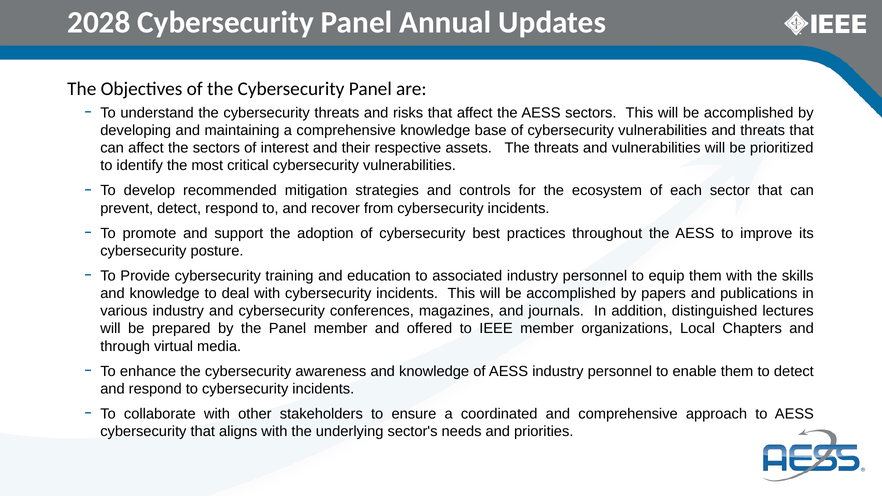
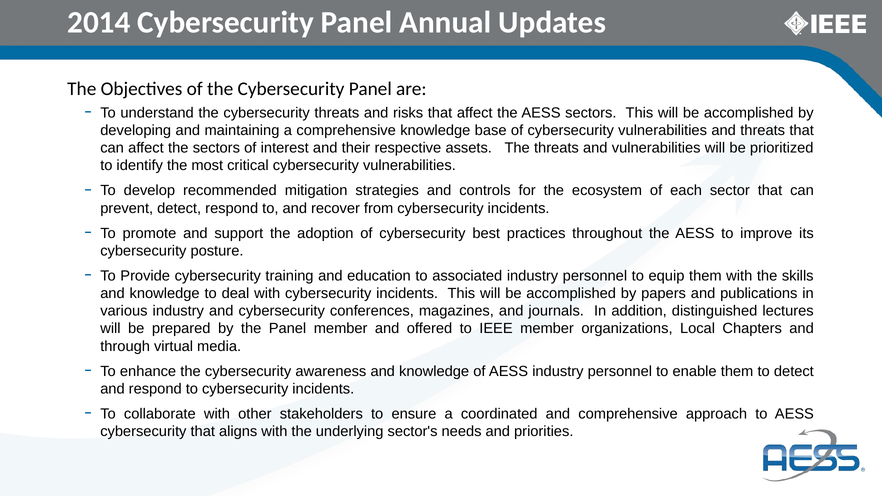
2028: 2028 -> 2014
